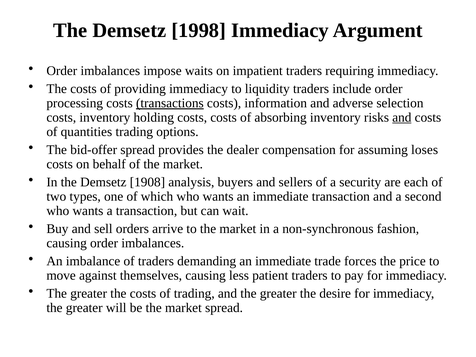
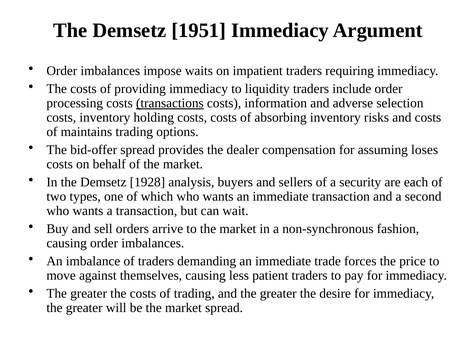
1998: 1998 -> 1951
and at (402, 117) underline: present -> none
quantities: quantities -> maintains
1908: 1908 -> 1928
